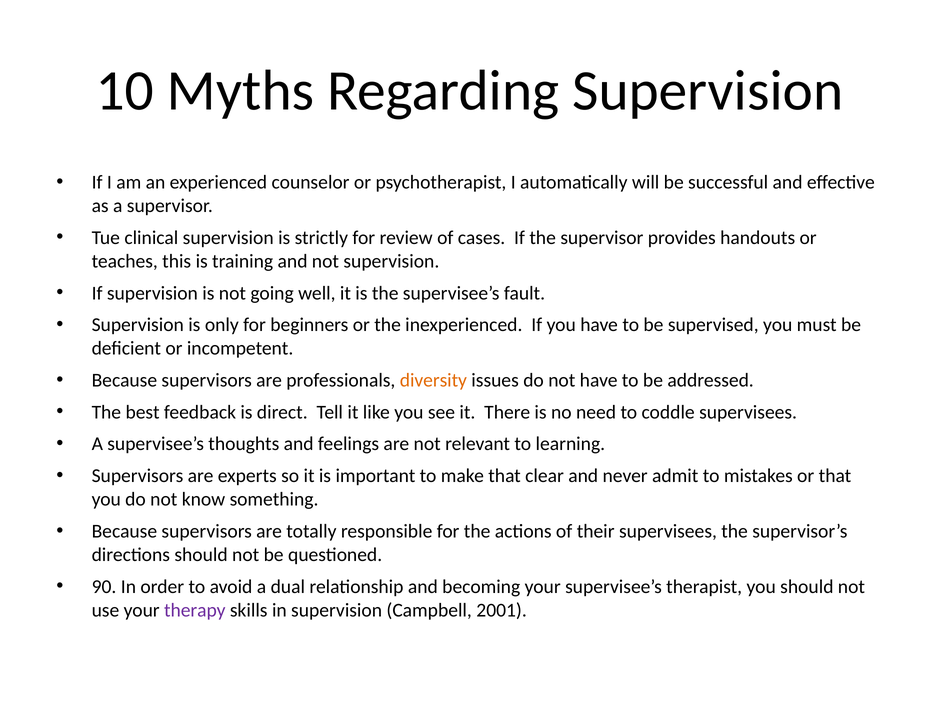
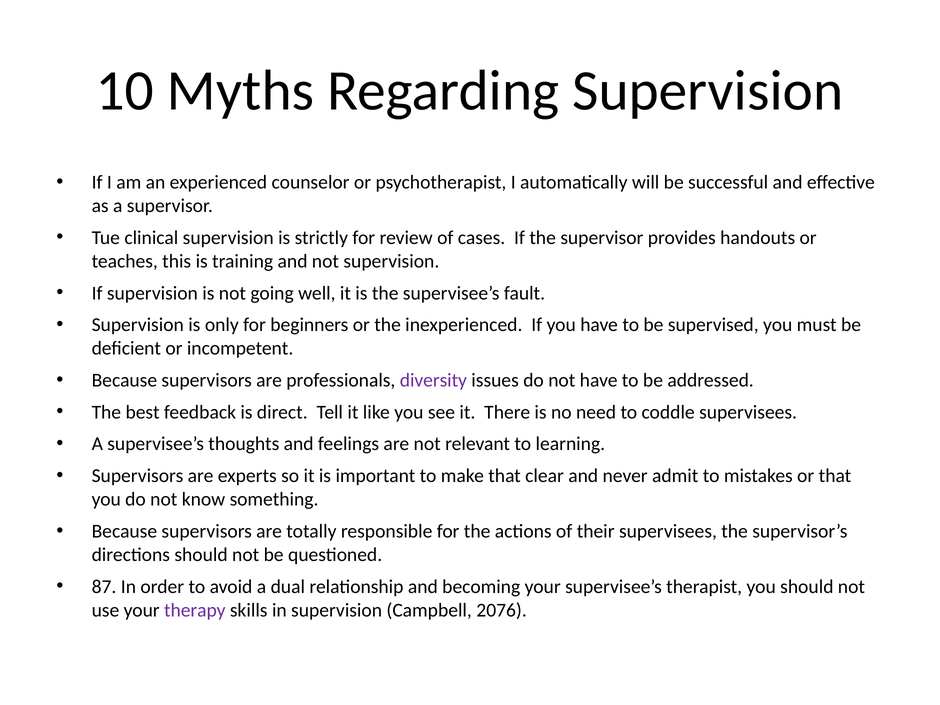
diversity colour: orange -> purple
90: 90 -> 87
2001: 2001 -> 2076
